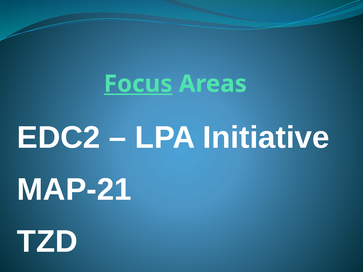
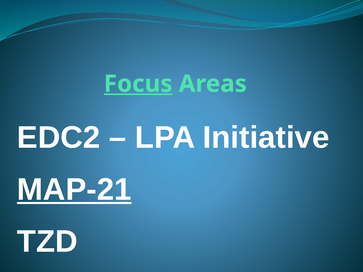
MAP-21 underline: none -> present
